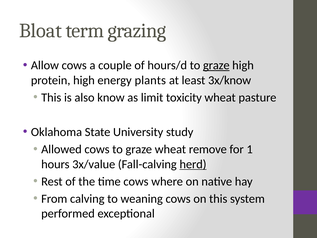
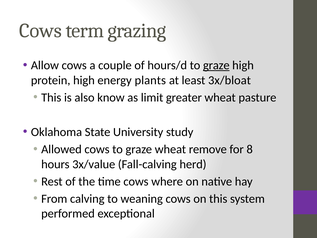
Bloat at (41, 31): Bloat -> Cows
3x/know: 3x/know -> 3x/bloat
toxicity: toxicity -> greater
1: 1 -> 8
herd underline: present -> none
